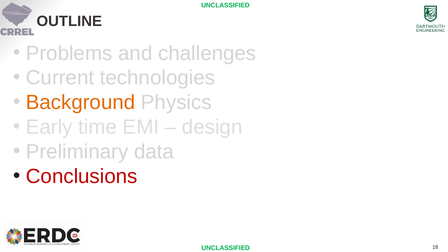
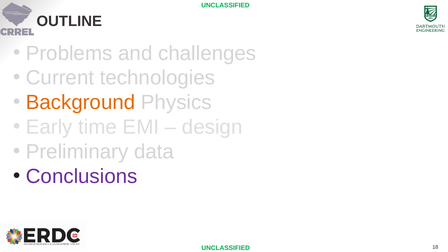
Conclusions colour: red -> purple
